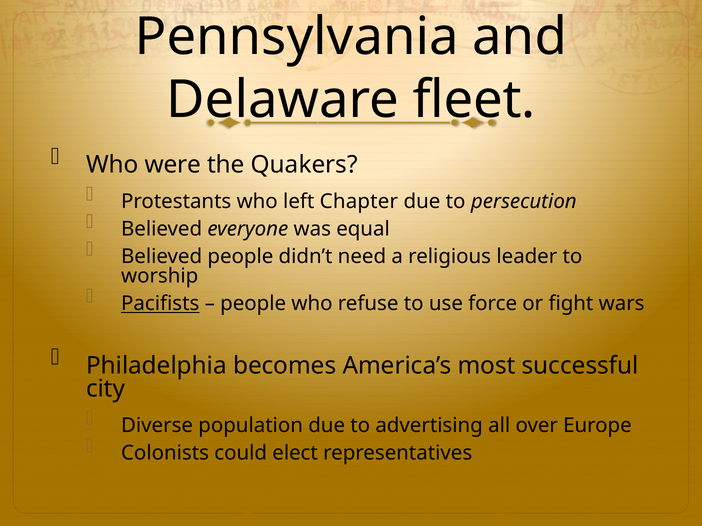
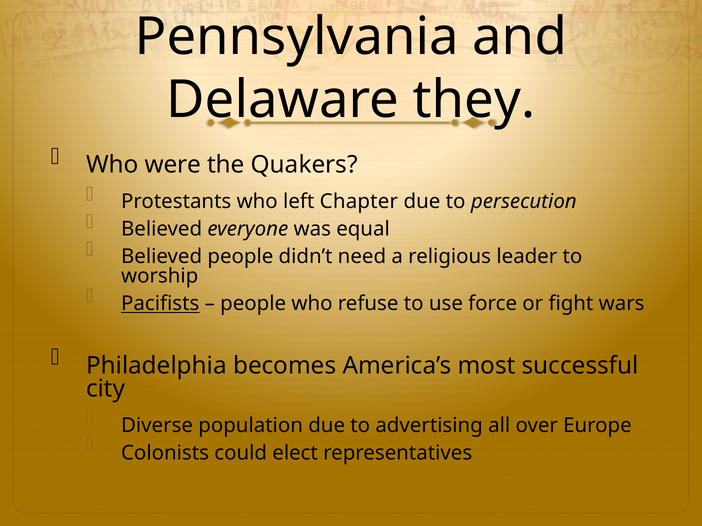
fleet: fleet -> they
